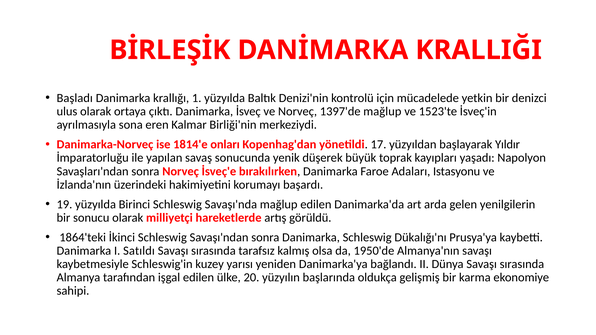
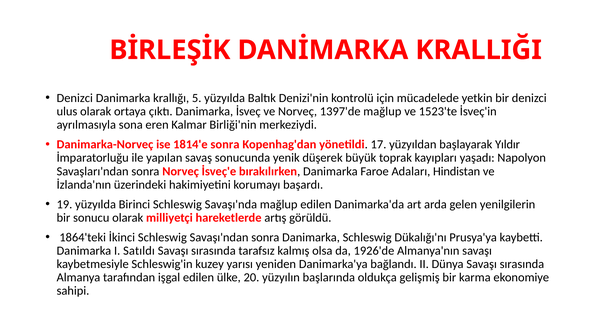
Başladı at (75, 98): Başladı -> Denizci
1: 1 -> 5
1814'e onları: onları -> sonra
Istasyonu: Istasyonu -> Hindistan
1950'de: 1950'de -> 1926'de
